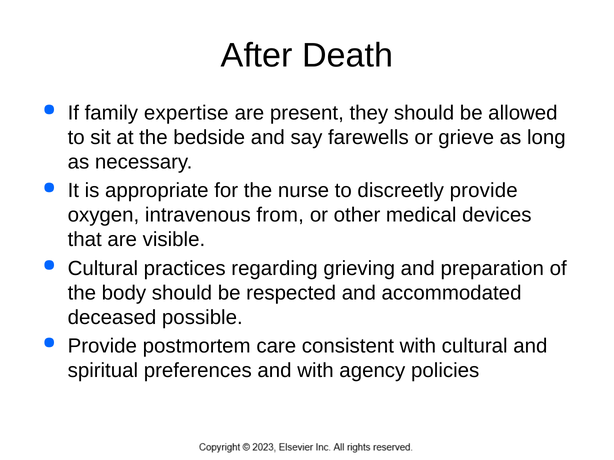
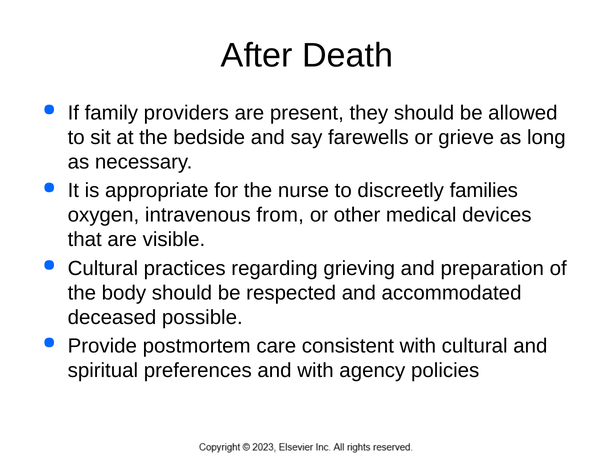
expertise: expertise -> providers
discreetly provide: provide -> families
